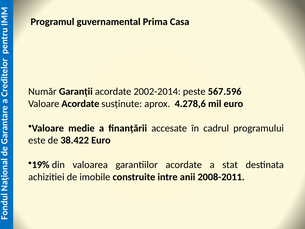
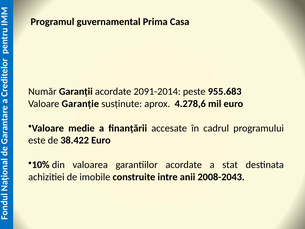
2002-2014: 2002-2014 -> 2091-2014
567.596: 567.596 -> 955.683
Valoare Acordate: Acordate -> Garanție
19%: 19% -> 10%
2008-2011: 2008-2011 -> 2008-2043
